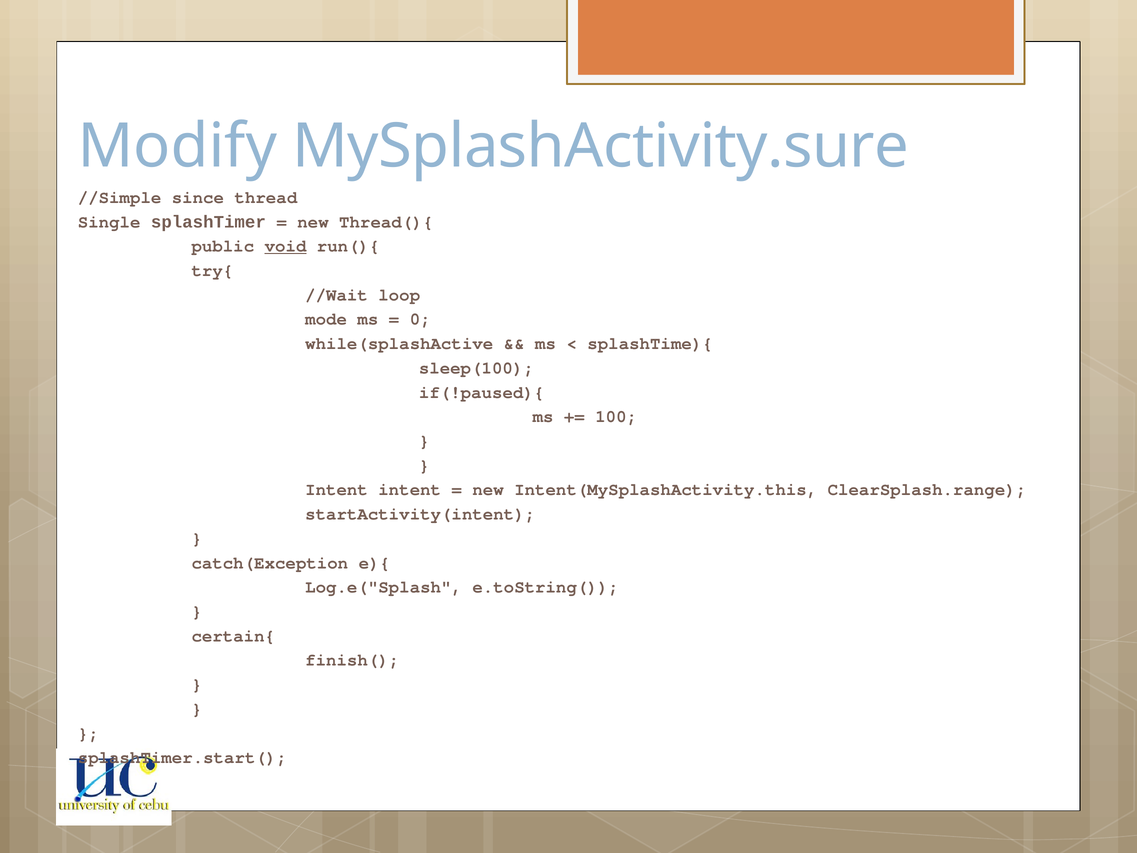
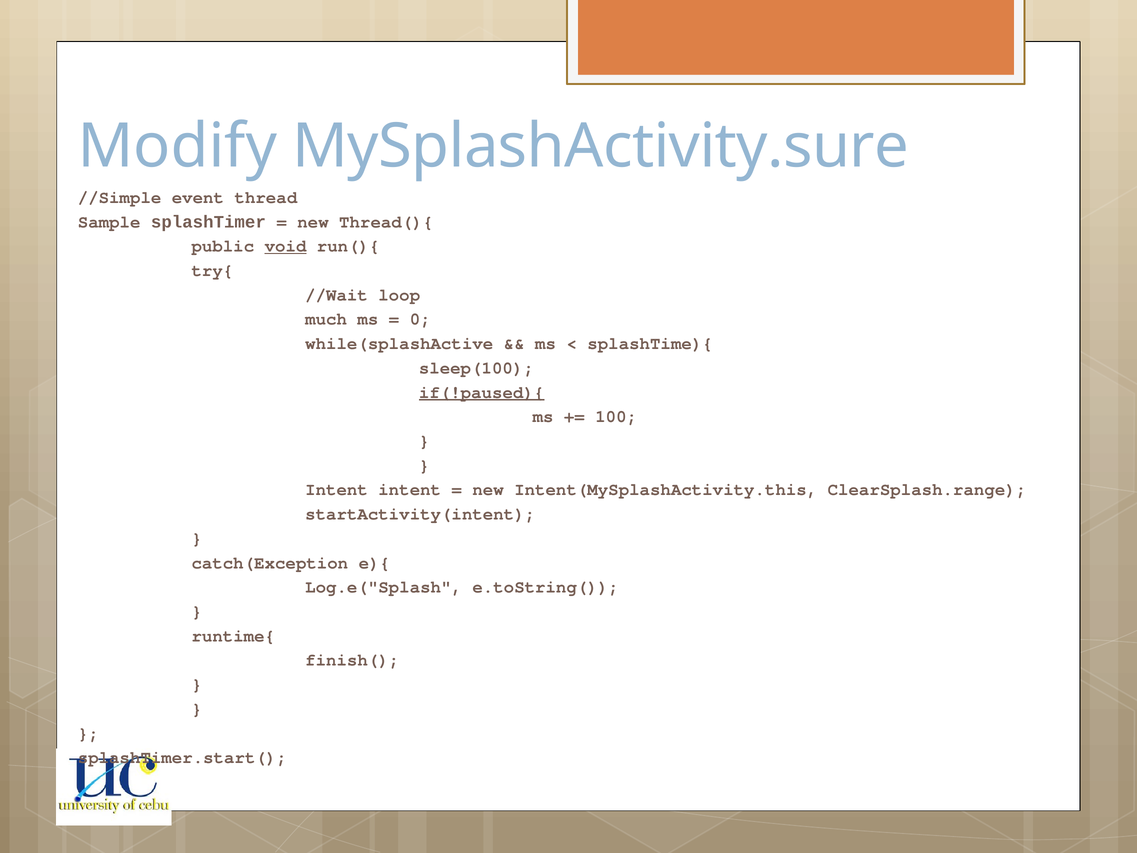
since: since -> event
Single: Single -> Sample
mode: mode -> much
if(!paused){ underline: none -> present
certain{: certain{ -> runtime{
